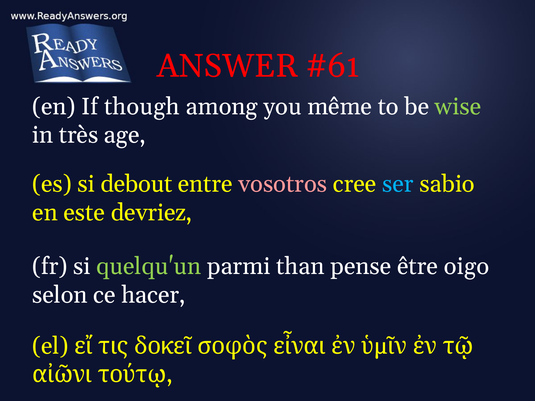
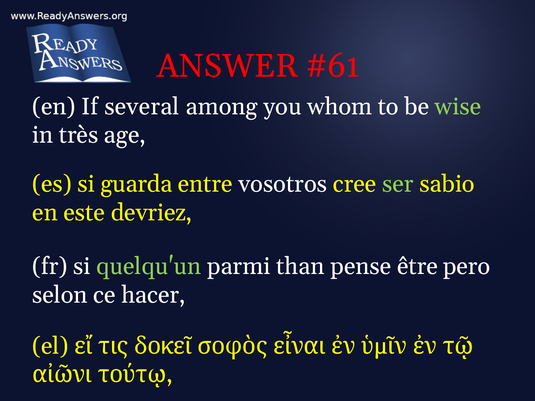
though: though -> several
même: même -> whom
debout: debout -> guarda
vosotros colour: pink -> white
ser colour: light blue -> light green
oigo: oigo -> pero
